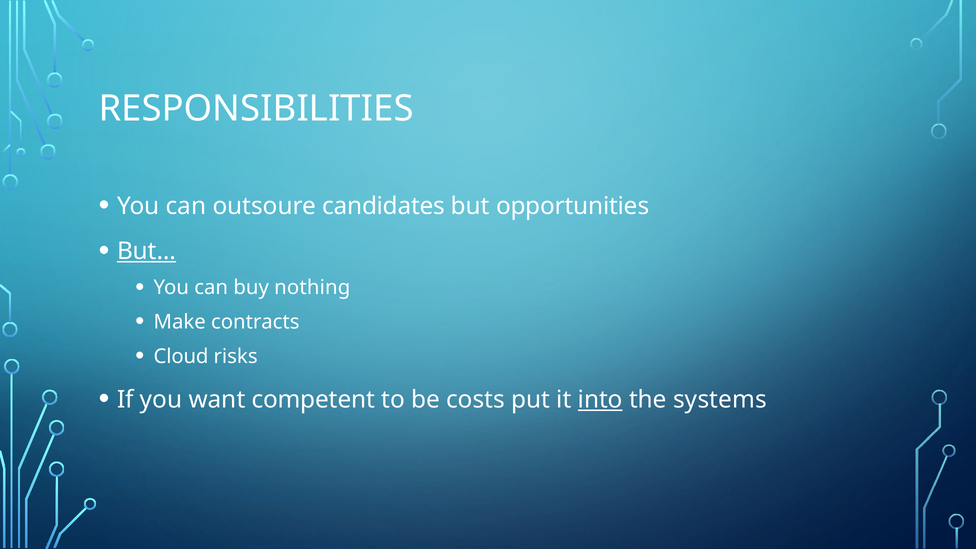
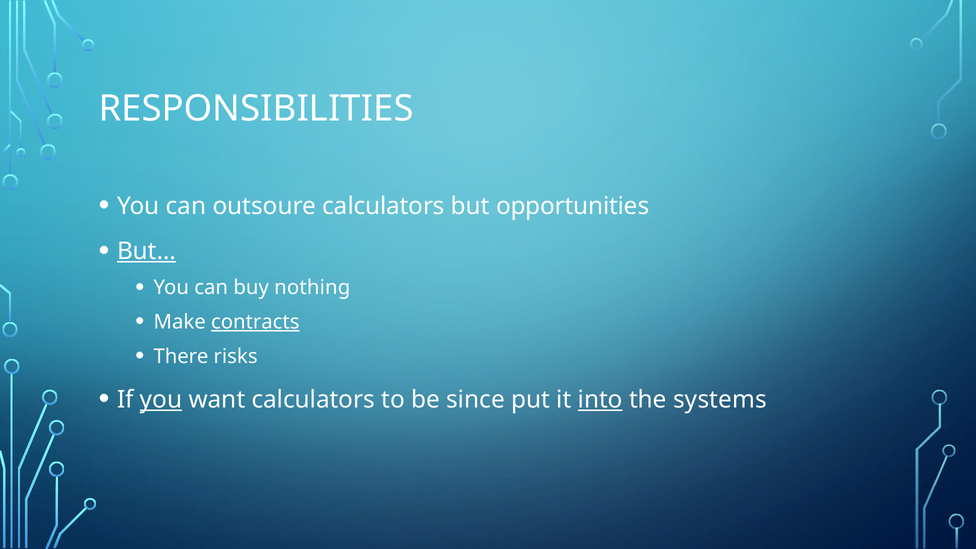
outsoure candidates: candidates -> calculators
contracts underline: none -> present
Cloud: Cloud -> There
you at (161, 400) underline: none -> present
want competent: competent -> calculators
costs: costs -> since
